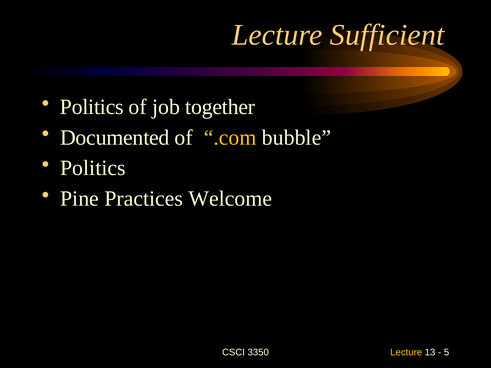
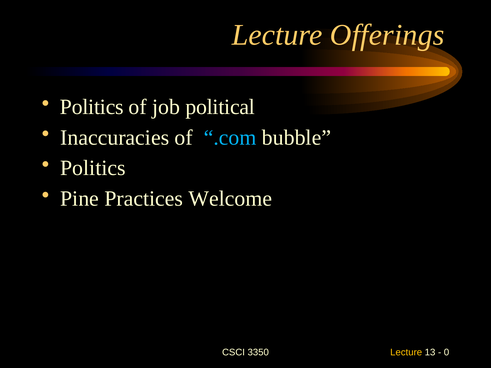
Sufficient: Sufficient -> Offerings
together: together -> political
Documented: Documented -> Inaccuracies
.com colour: yellow -> light blue
5: 5 -> 0
